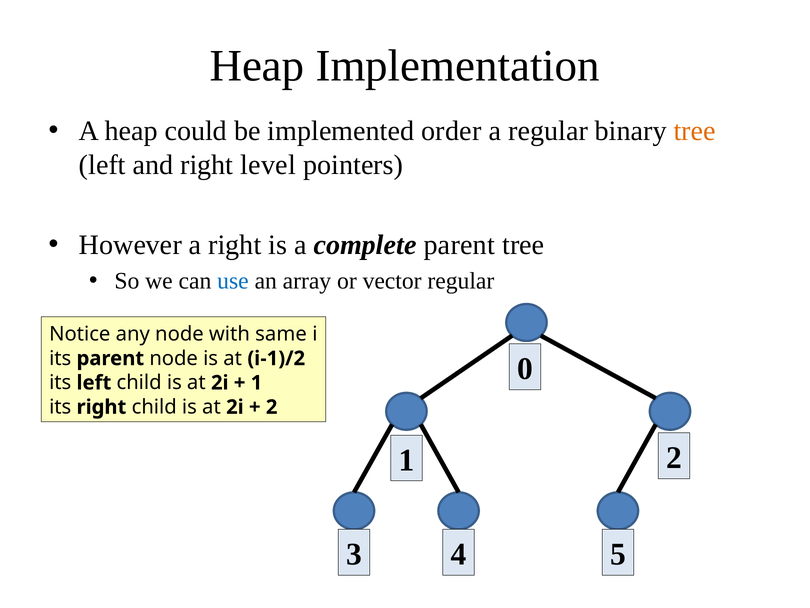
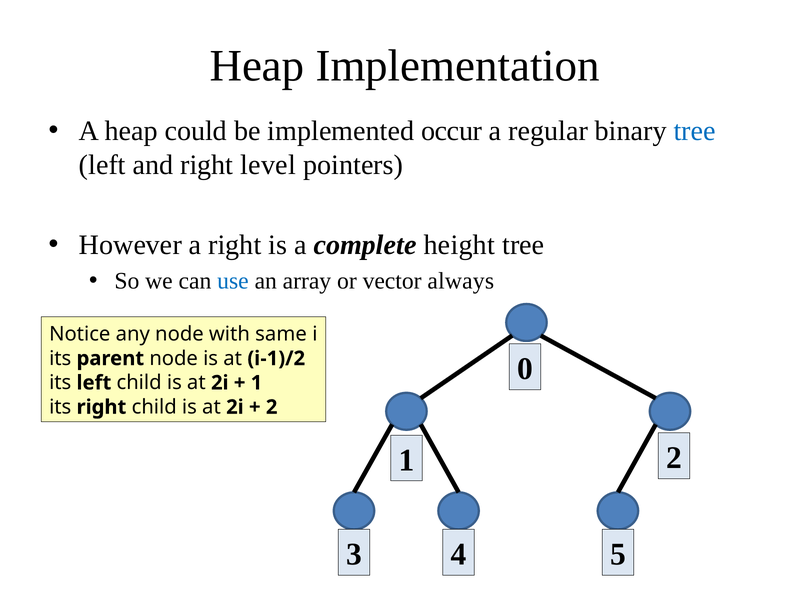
order: order -> occur
tree at (695, 131) colour: orange -> blue
complete parent: parent -> height
vector regular: regular -> always
